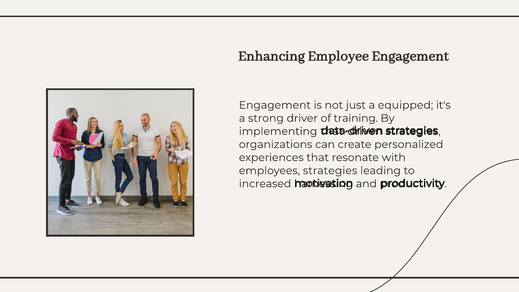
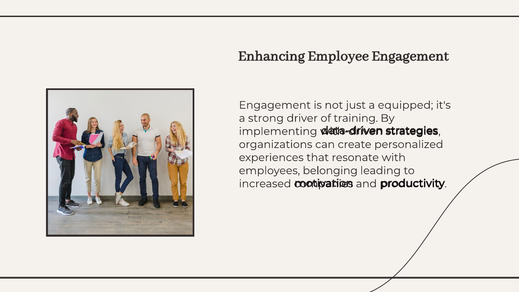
that-driven: that-driven -> with-driven
employees strategies: strategies -> belonging
harnessing: harnessing -> companies
